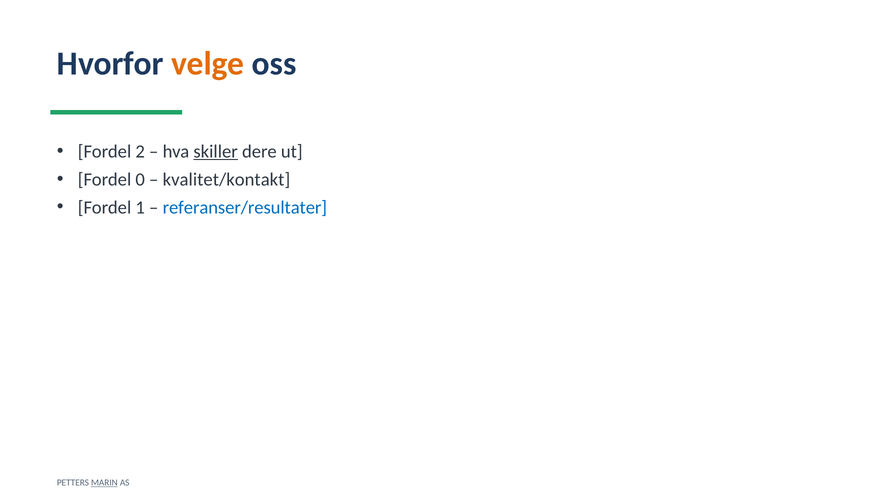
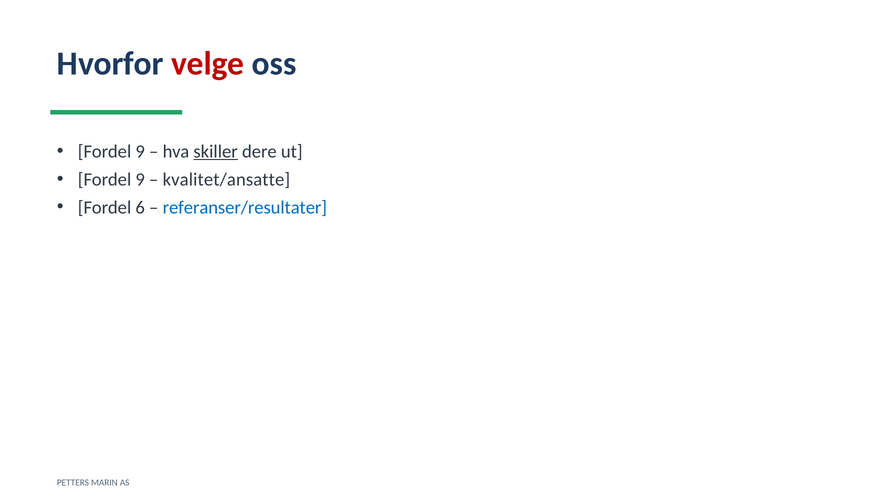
velge colour: orange -> red
2 at (140, 151): 2 -> 9
0 at (140, 179): 0 -> 9
kvalitet/kontakt: kvalitet/kontakt -> kvalitet/ansatte
1: 1 -> 6
MARIN underline: present -> none
